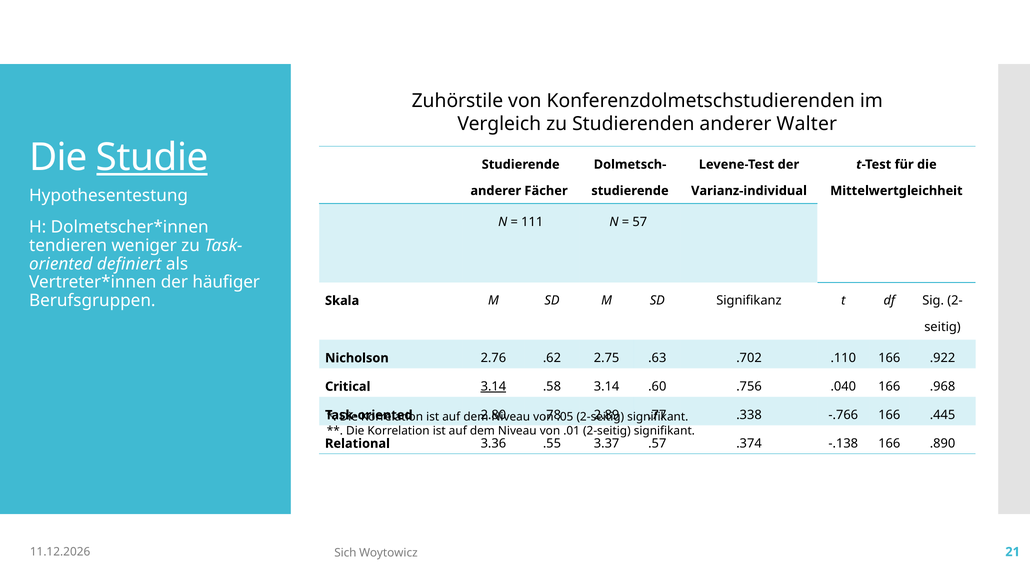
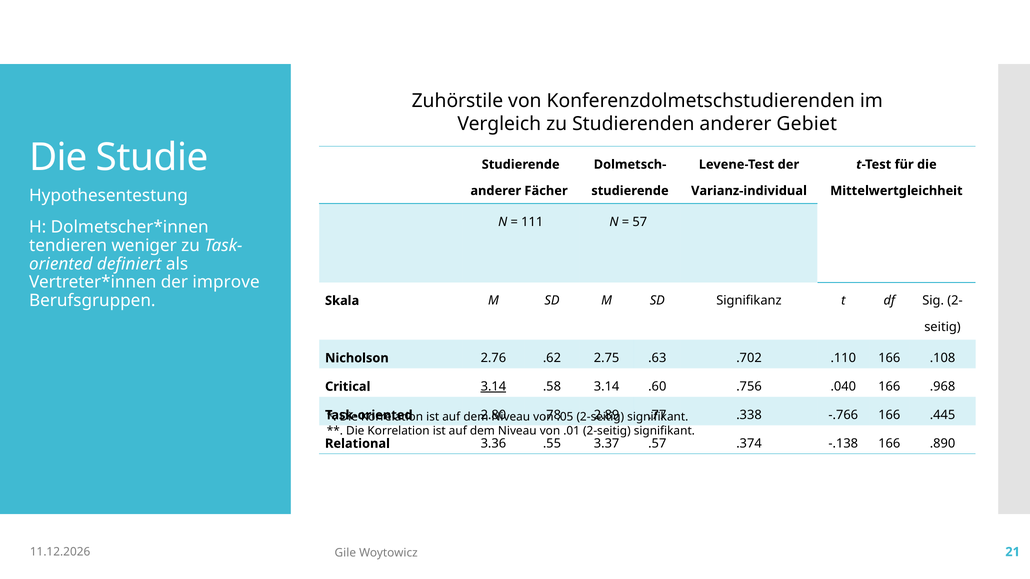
Walter: Walter -> Gebiet
Studie underline: present -> none
häufiger: häufiger -> improve
.922: .922 -> .108
Sich: Sich -> Gile
